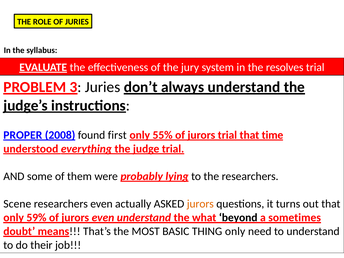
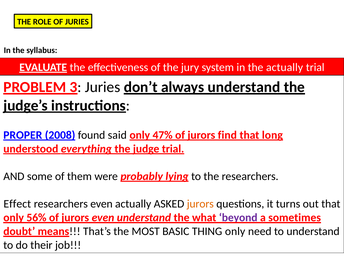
the resolves: resolves -> actually
first: first -> said
55%: 55% -> 47%
jurors trial: trial -> find
time: time -> long
Scene: Scene -> Effect
59%: 59% -> 56%
beyond colour: black -> purple
